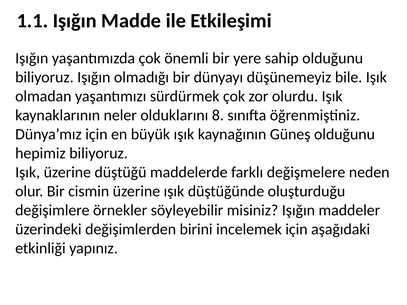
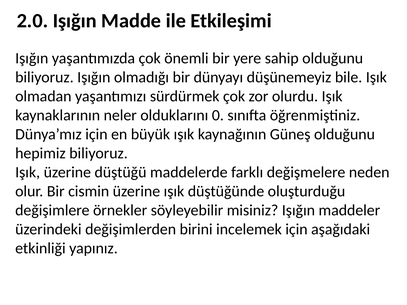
1.1: 1.1 -> 2.0
8: 8 -> 0
